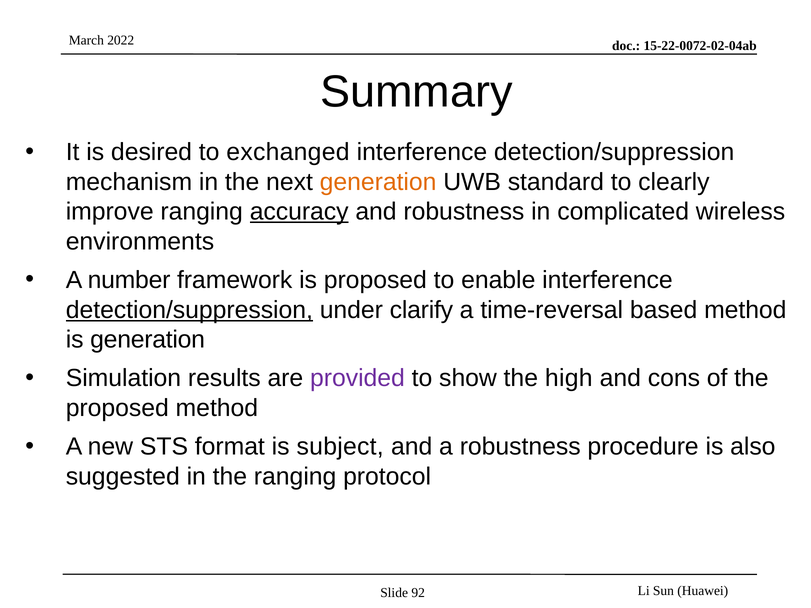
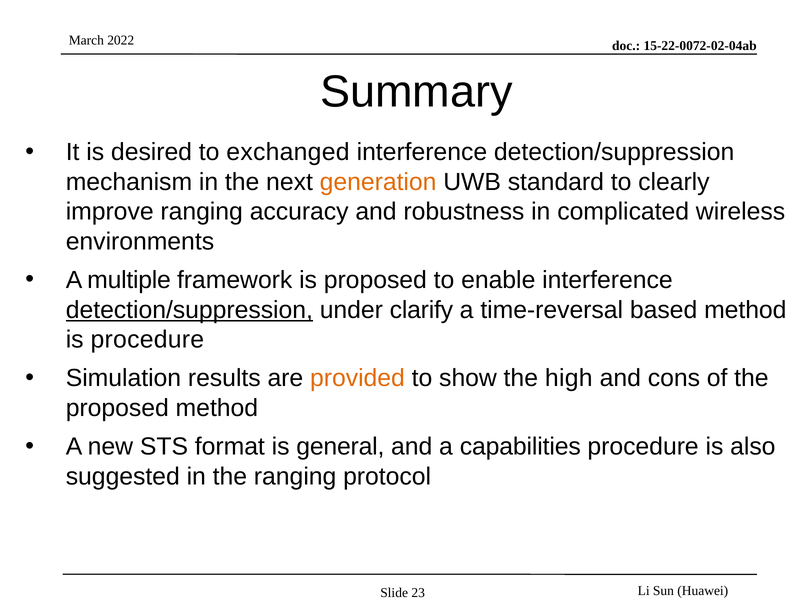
accuracy underline: present -> none
number: number -> multiple
is generation: generation -> procedure
provided colour: purple -> orange
subject: subject -> general
a robustness: robustness -> capabilities
92: 92 -> 23
